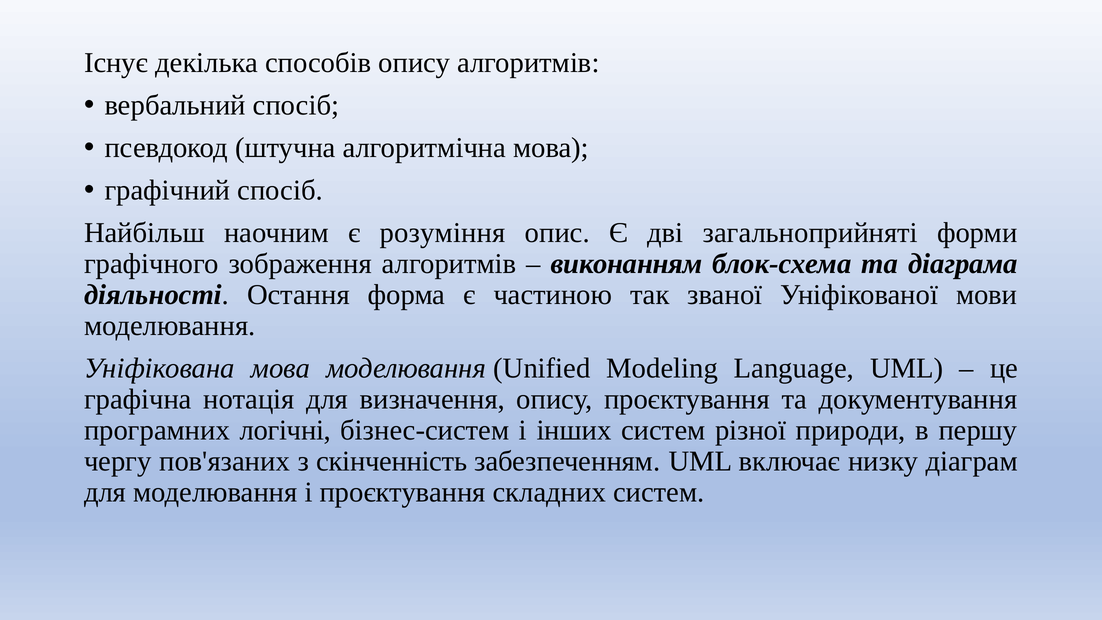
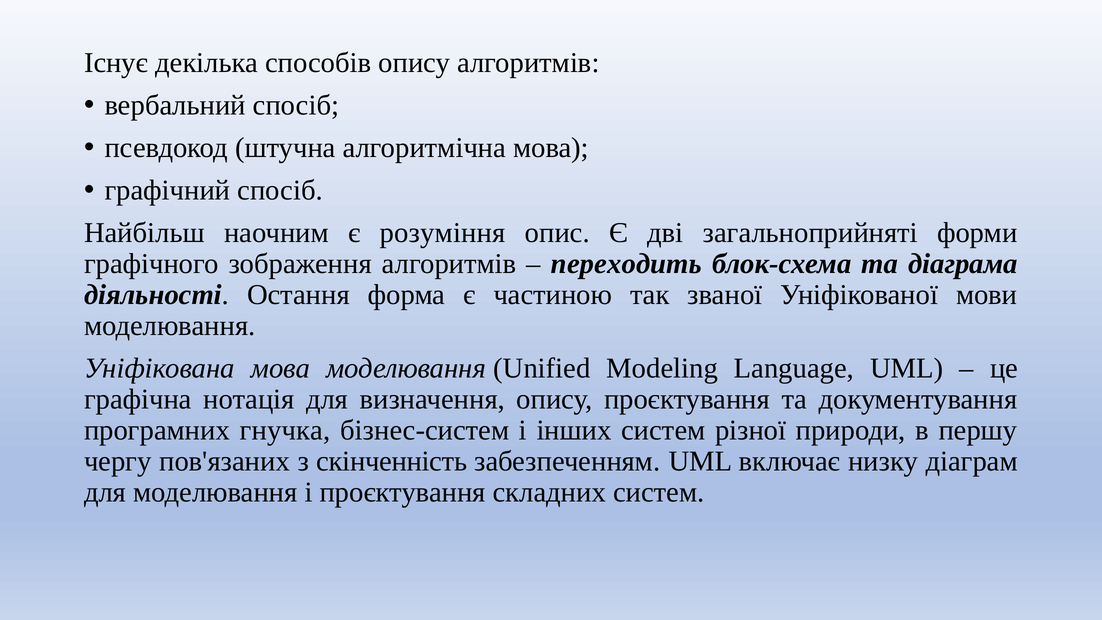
виконанням: виконанням -> переходить
логічні: логічні -> гнучка
